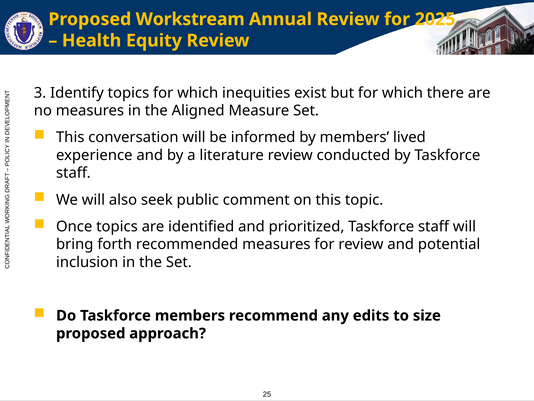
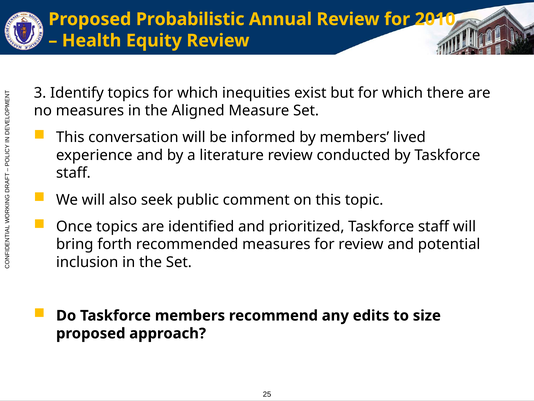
Workstream: Workstream -> Probabilistic
2025: 2025 -> 2010
